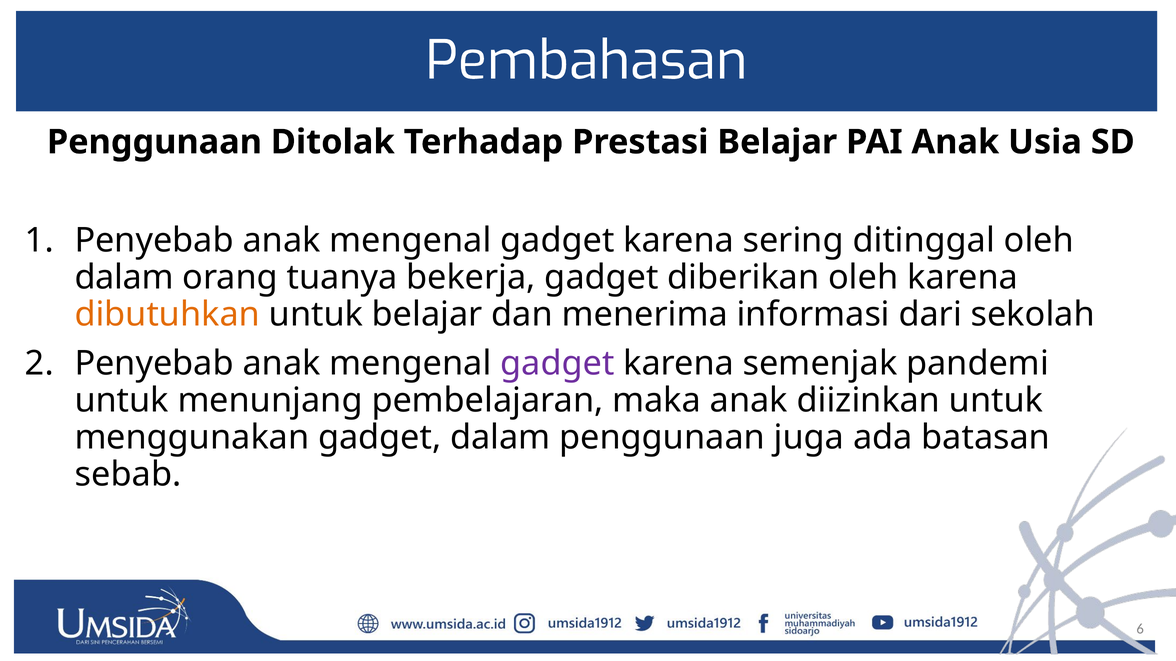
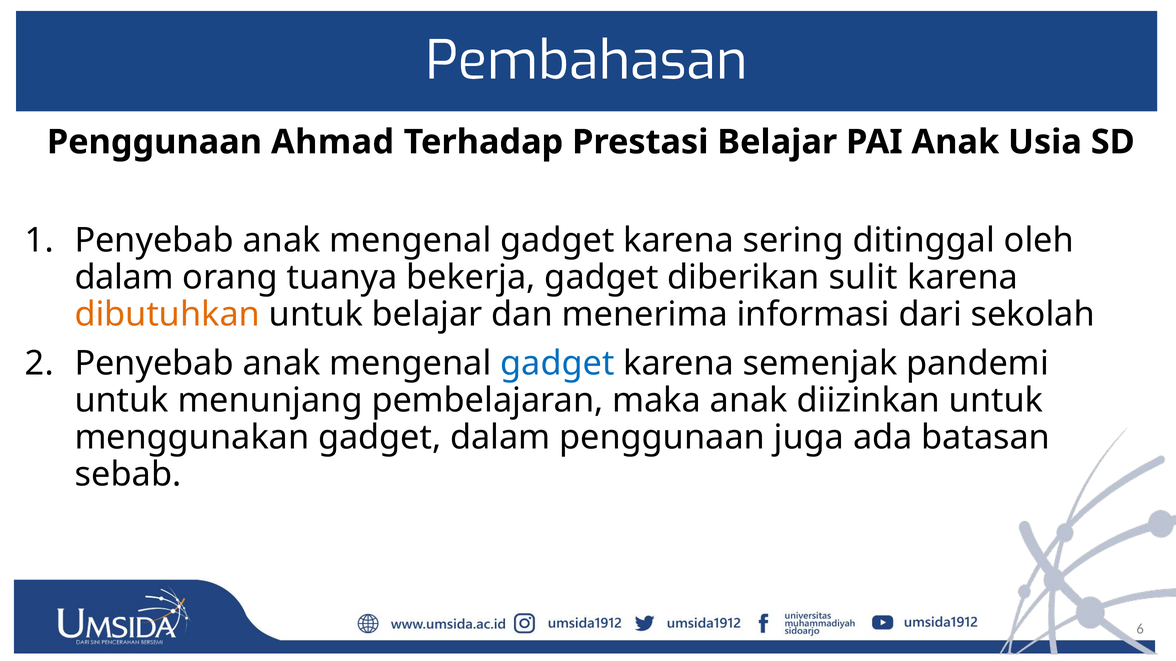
Ditolak: Ditolak -> Ahmad
diberikan oleh: oleh -> sulit
gadget at (557, 364) colour: purple -> blue
